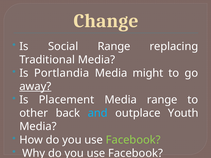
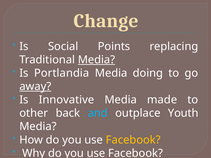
Social Range: Range -> Points
Media at (96, 60) underline: none -> present
might: might -> doing
Placement: Placement -> Innovative
Media range: range -> made
Facebook at (133, 140) colour: light green -> yellow
